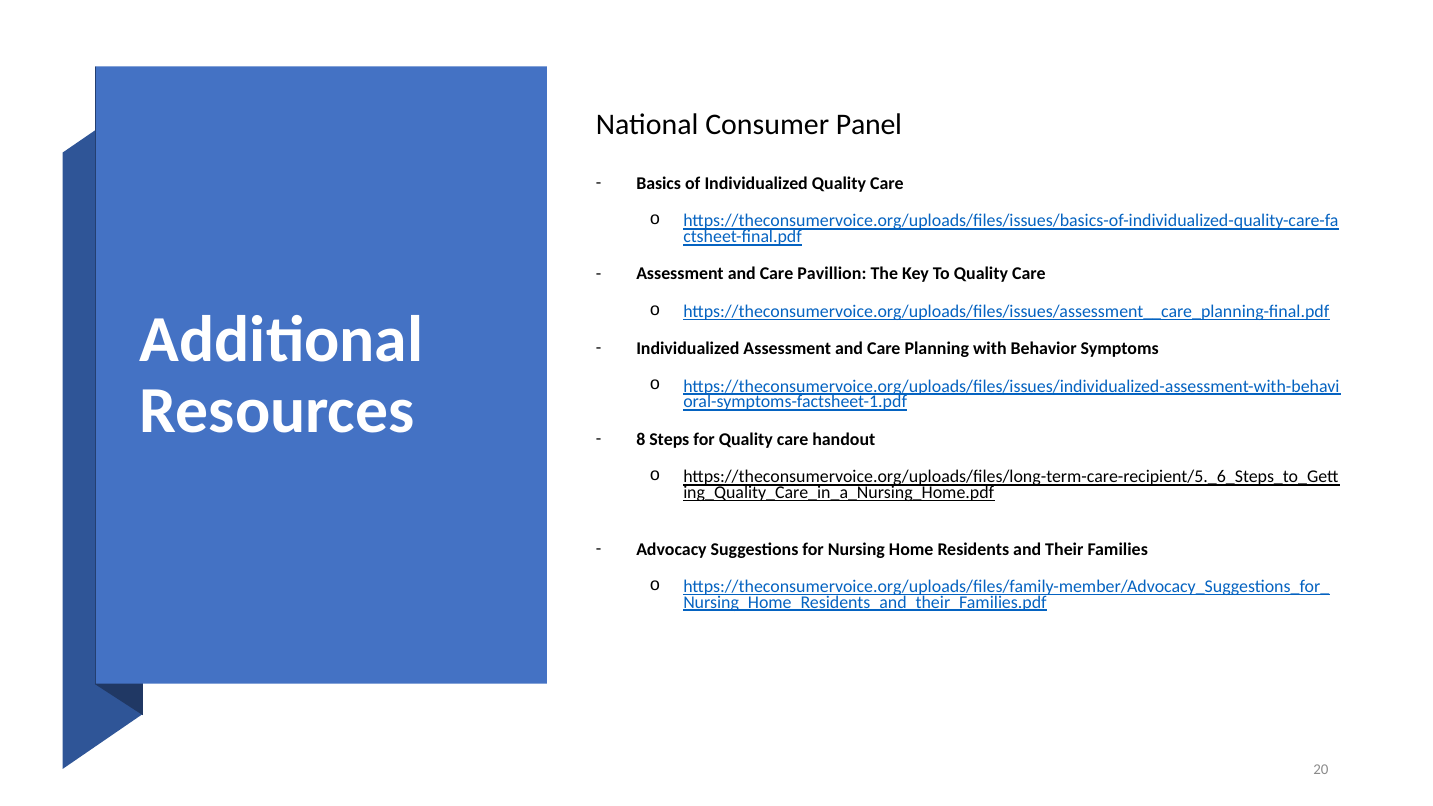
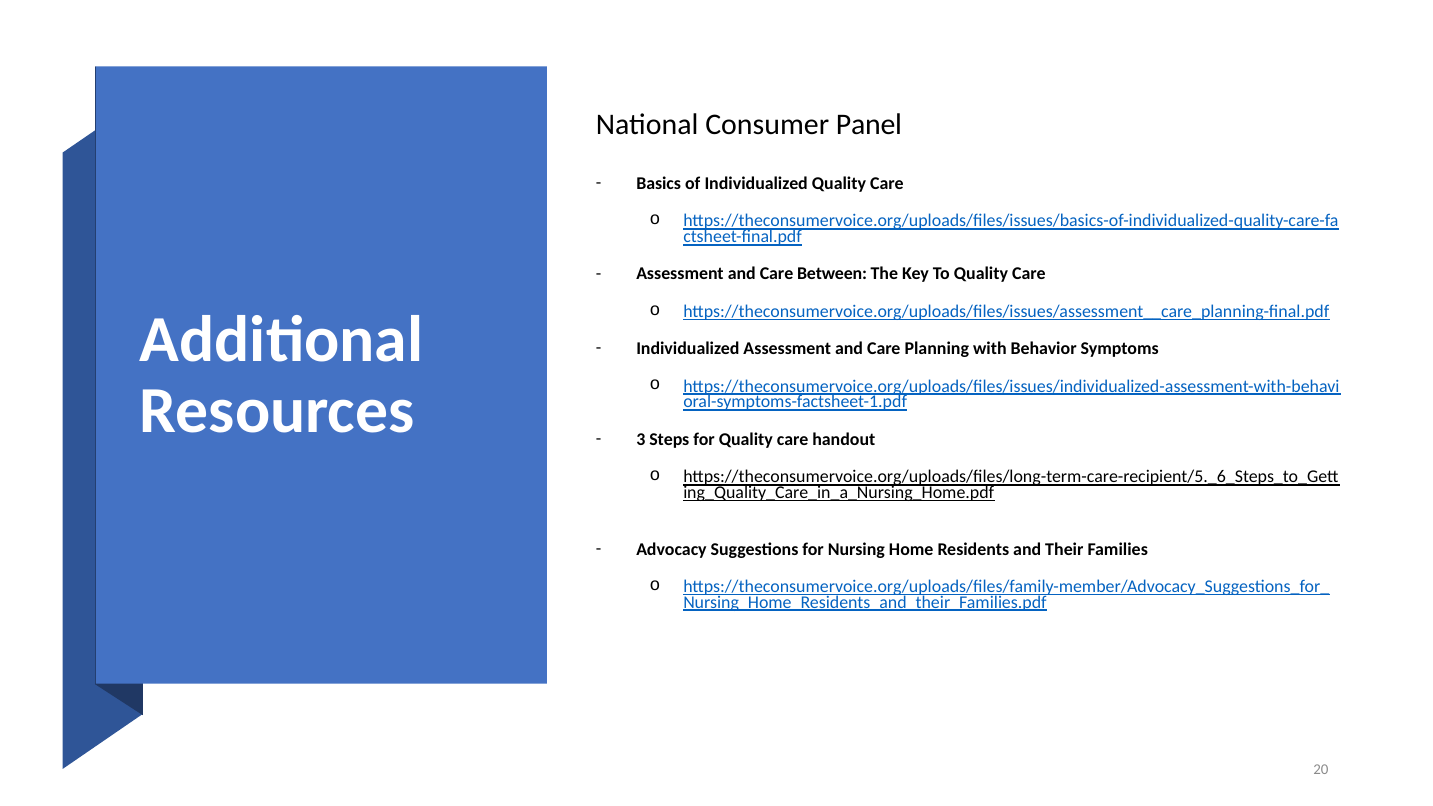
Pavillion: Pavillion -> Between
8: 8 -> 3
